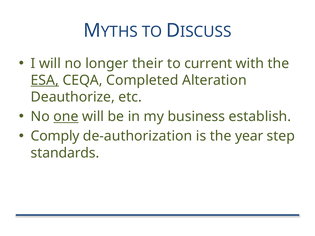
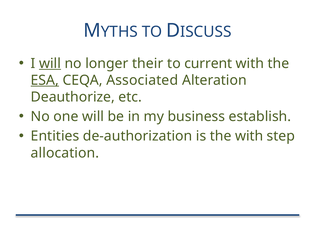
will at (50, 63) underline: none -> present
Completed: Completed -> Associated
one underline: present -> none
Comply: Comply -> Entities
the year: year -> with
standards: standards -> allocation
